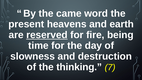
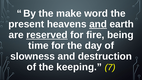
came: came -> make
and at (98, 24) underline: none -> present
thinking: thinking -> keeping
